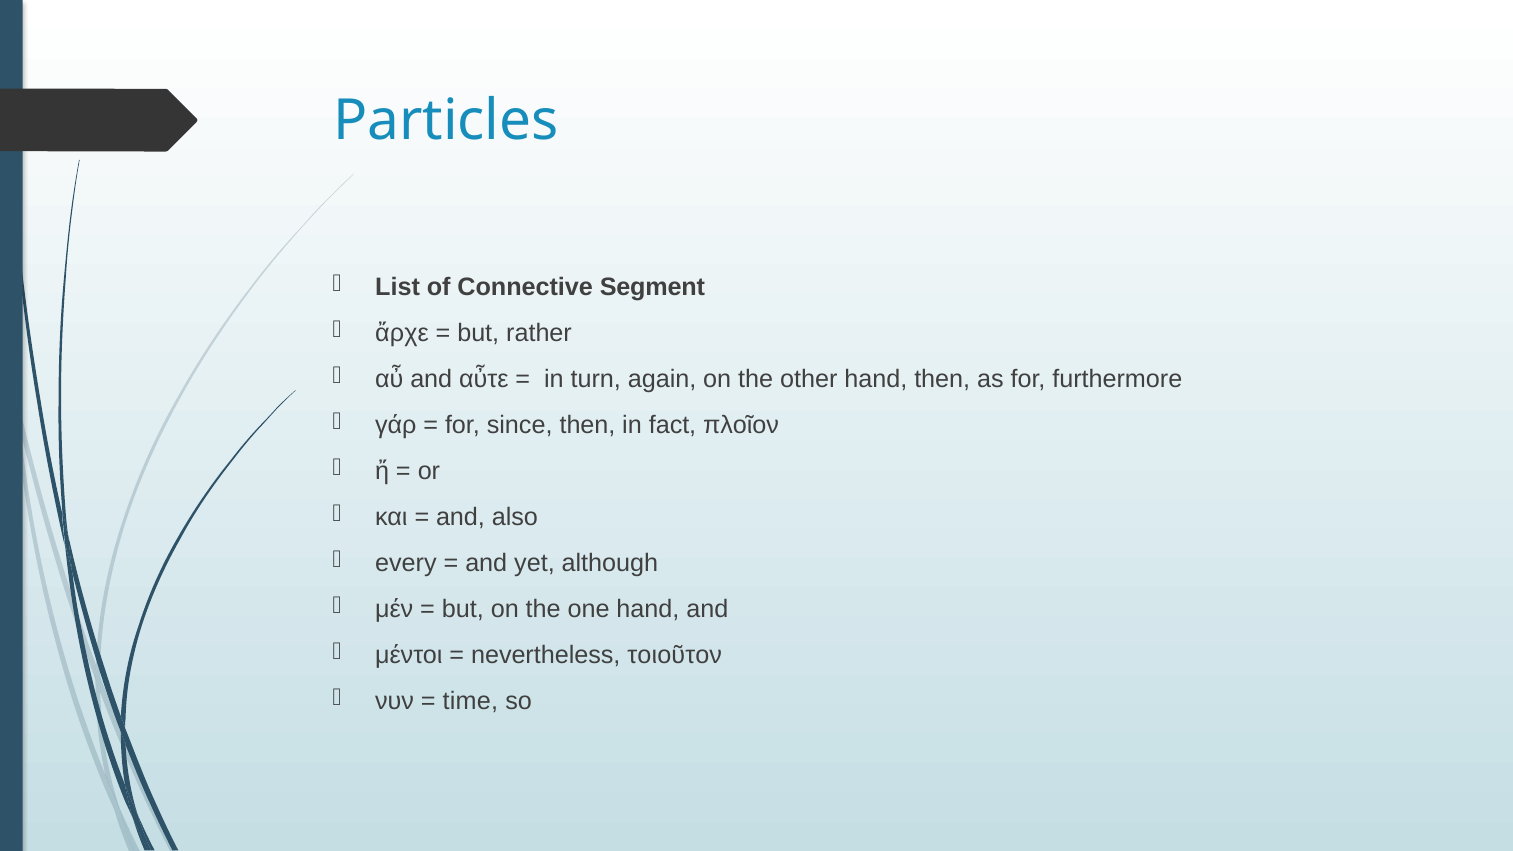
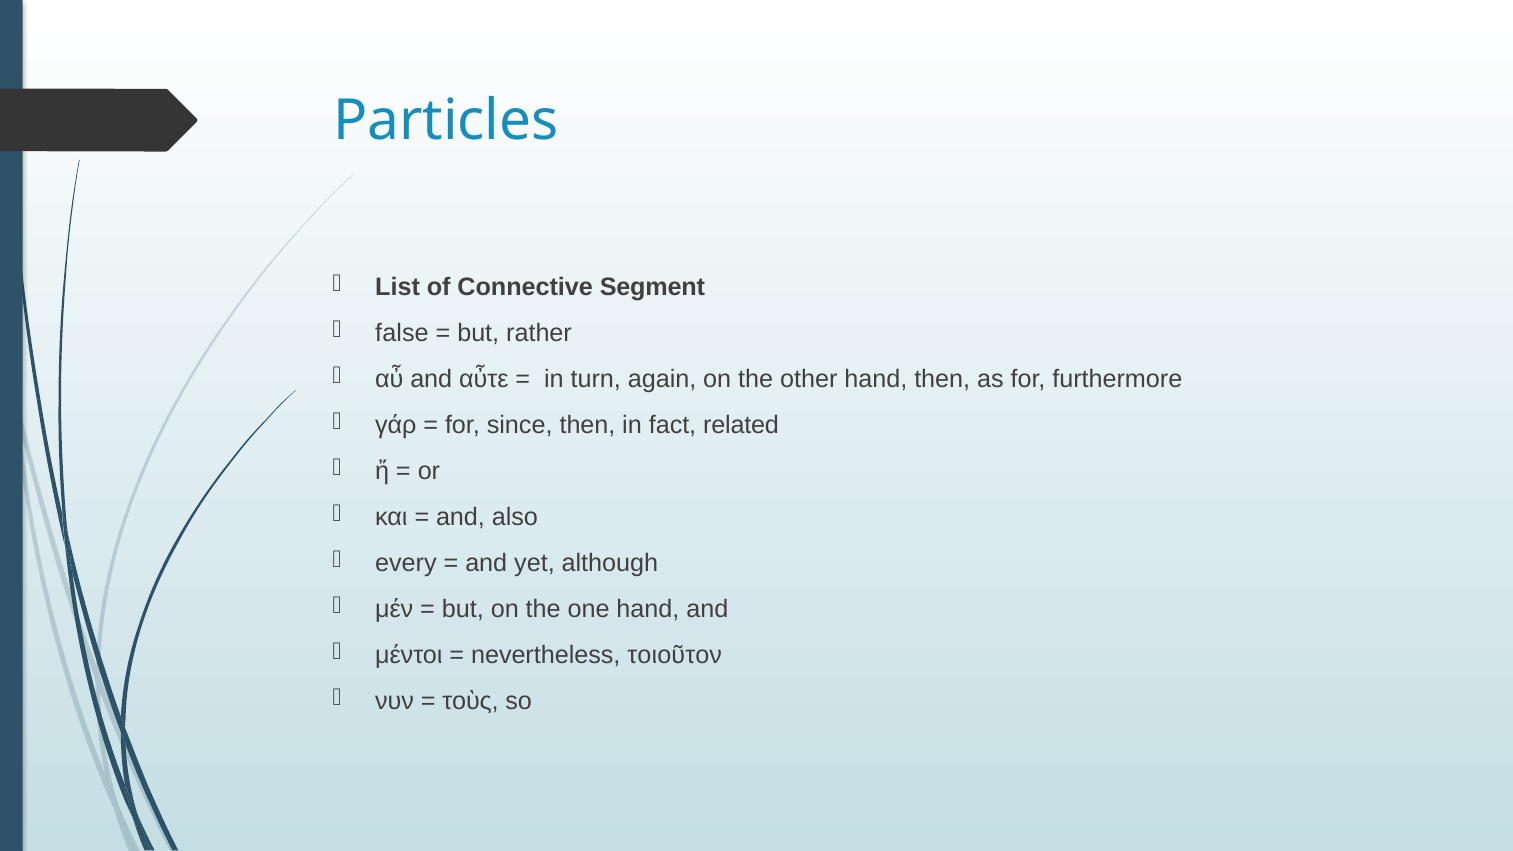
ἄρχε: ἄρχε -> false
πλοῖον: πλοῖον -> related
time: time -> τοὺς
